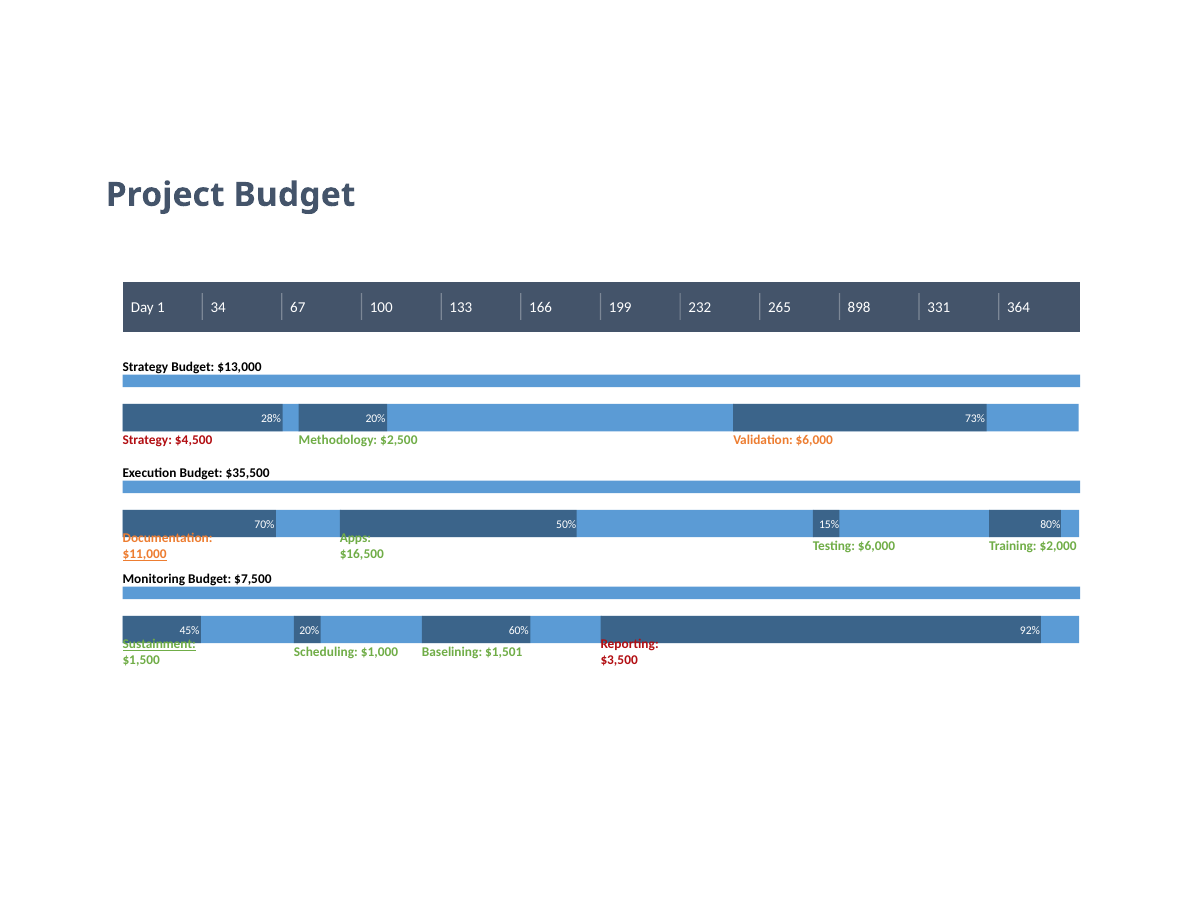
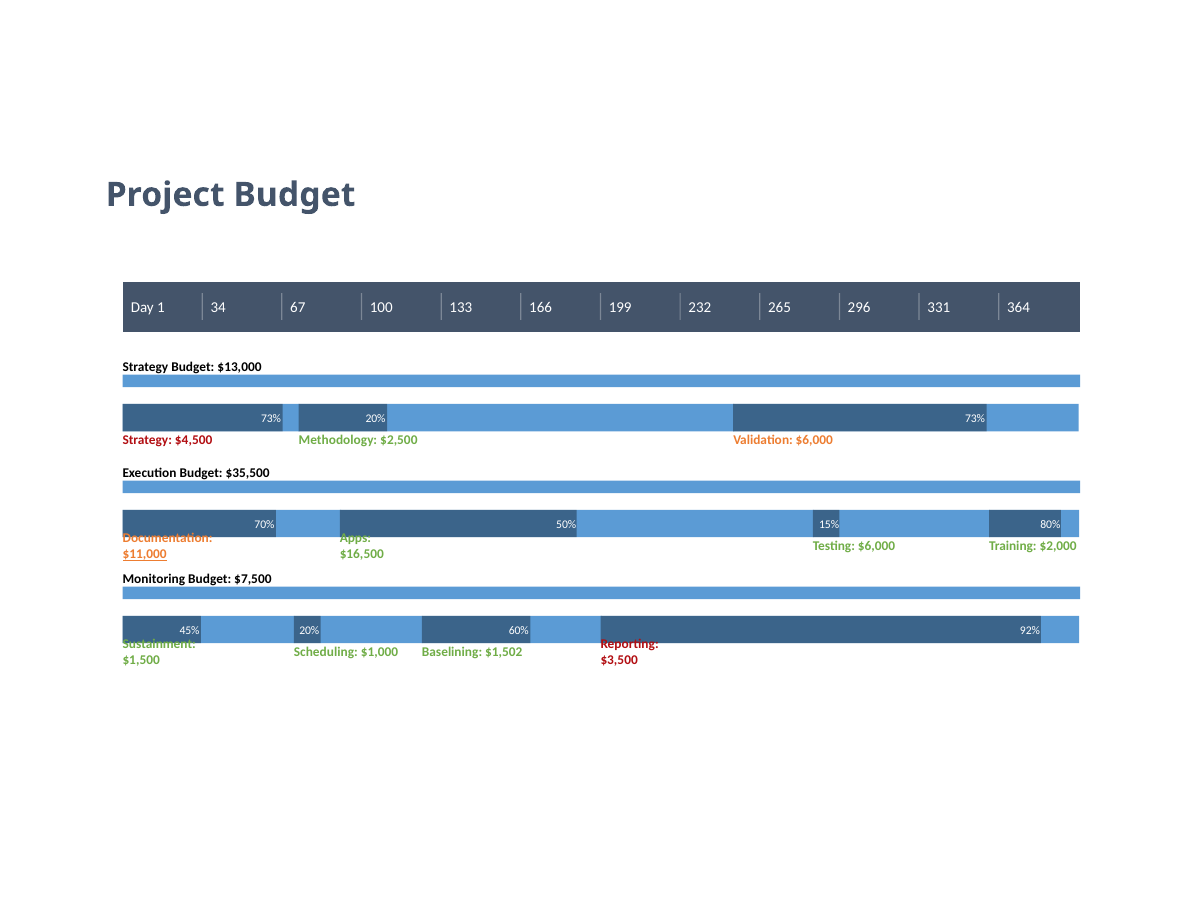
898: 898 -> 296
28% at (271, 418): 28% -> 73%
Sustainment underline: present -> none
$1,501: $1,501 -> $1,502
